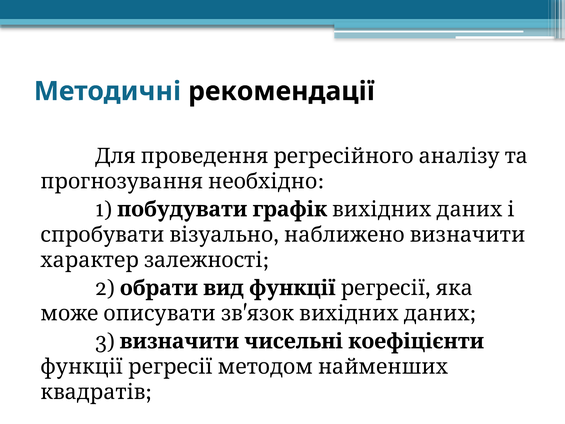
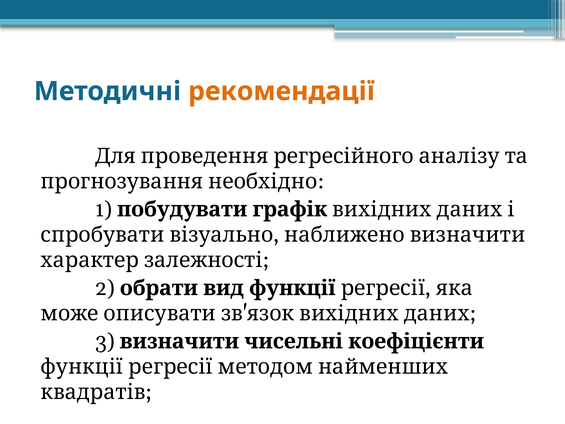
рекомендації colour: black -> orange
